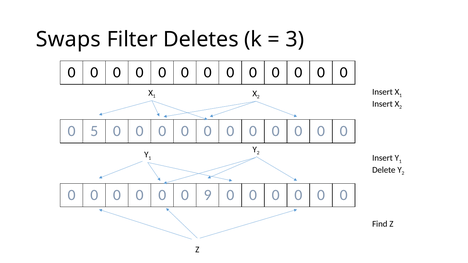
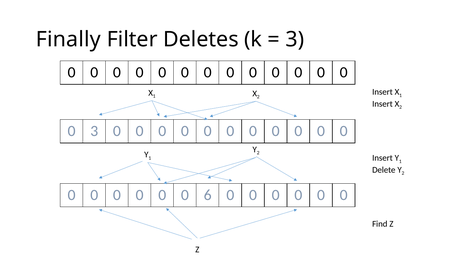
Swaps: Swaps -> Finally
0 5: 5 -> 3
9: 9 -> 6
